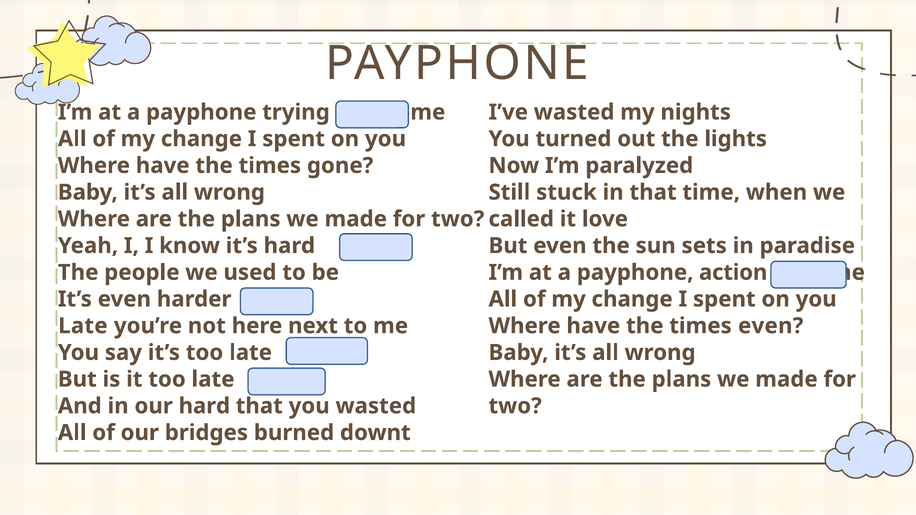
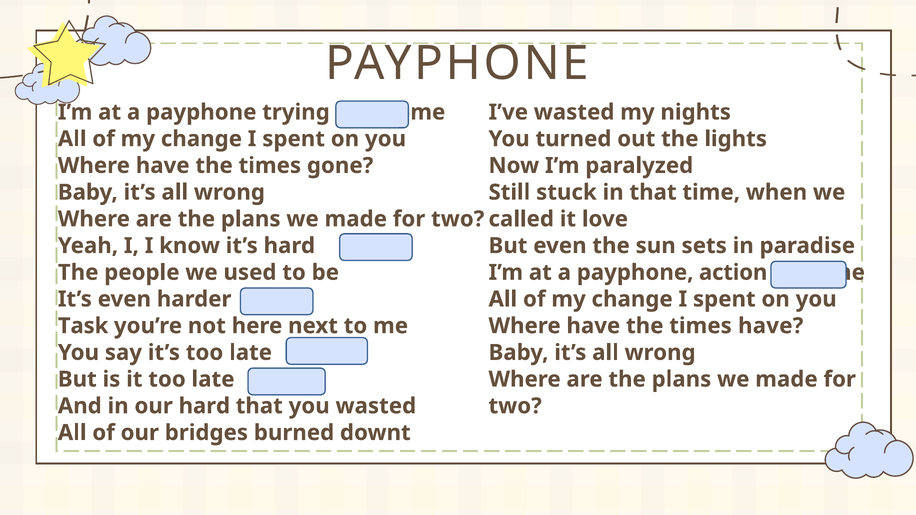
Late at (83, 326): Late -> Task
times even: even -> have
